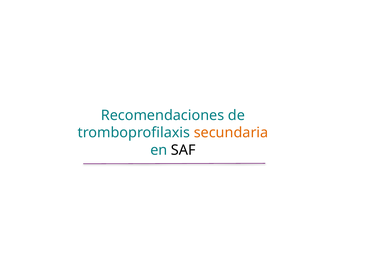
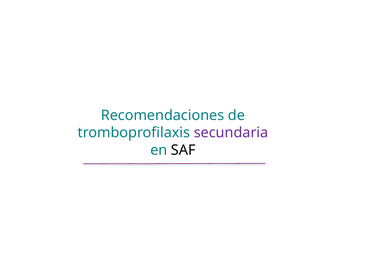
secundaria colour: orange -> purple
